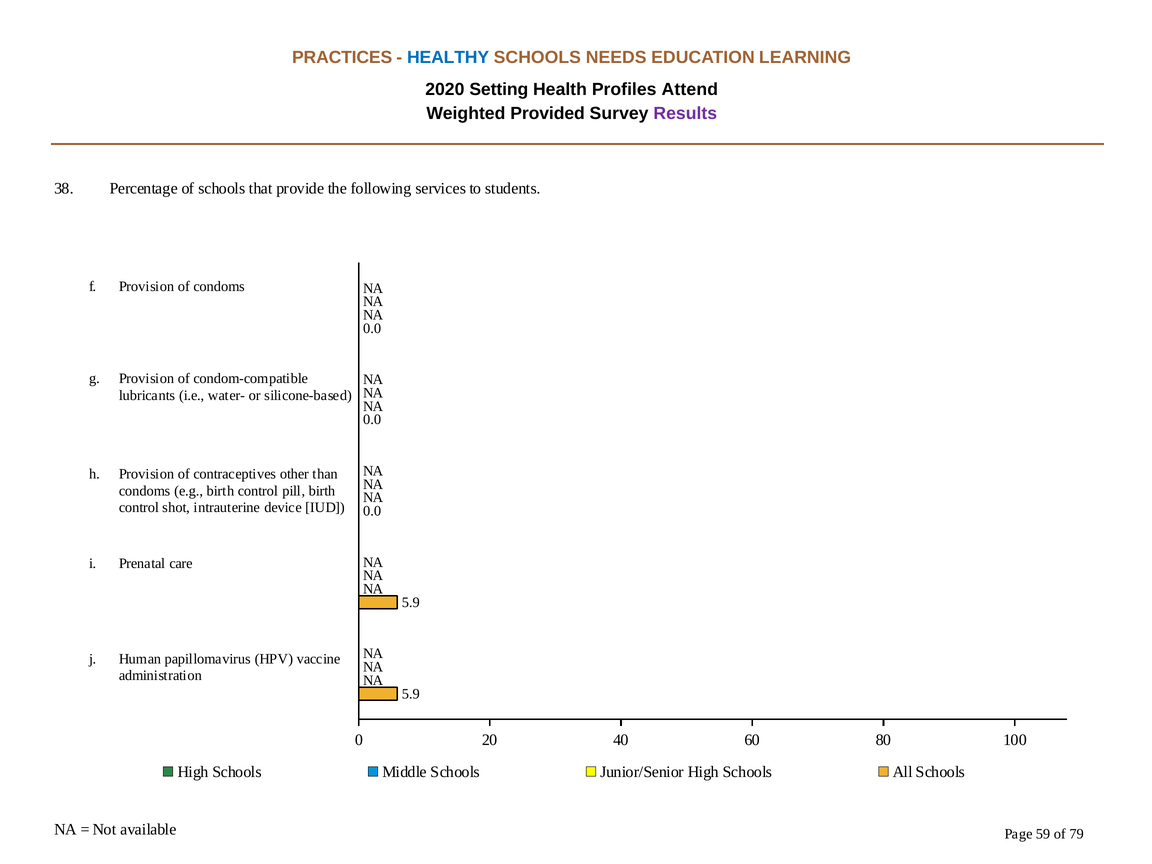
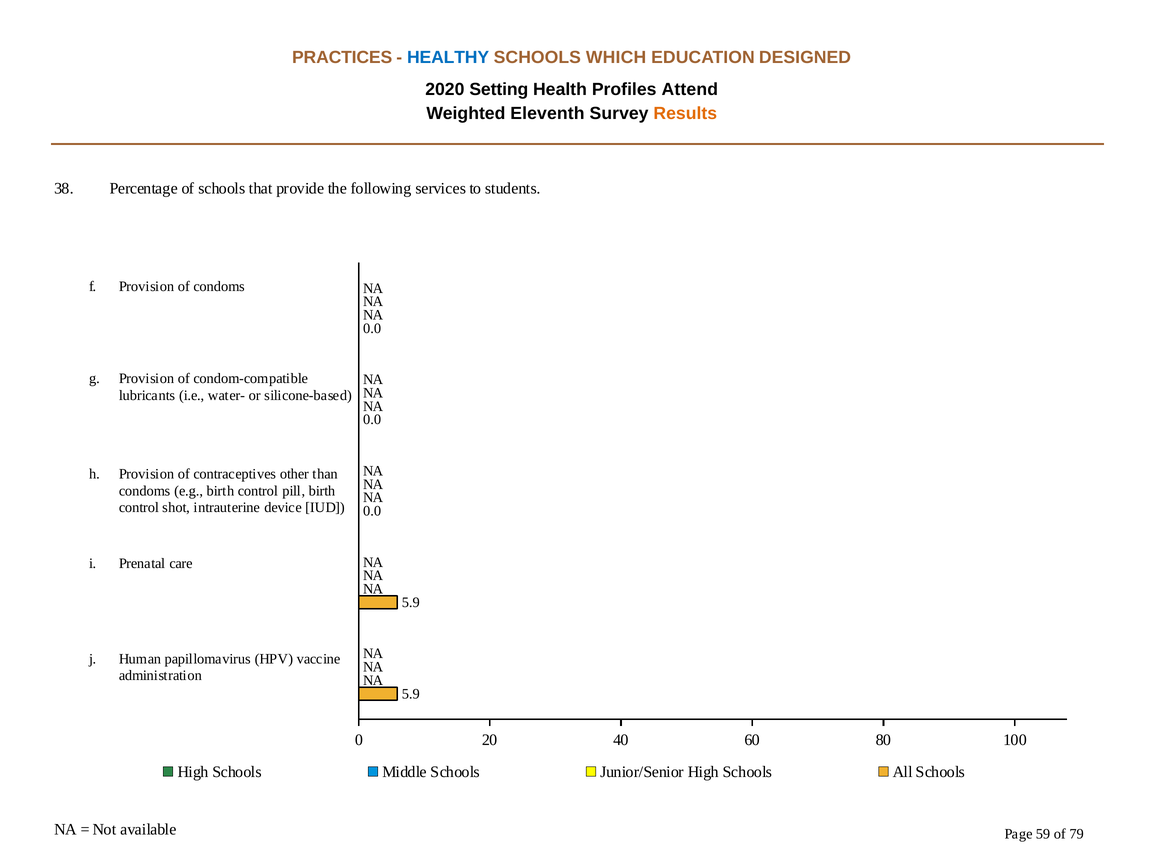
NEEDS: NEEDS -> WHICH
LEARNING: LEARNING -> DESIGNED
Provided: Provided -> Eleventh
Results colour: purple -> orange
